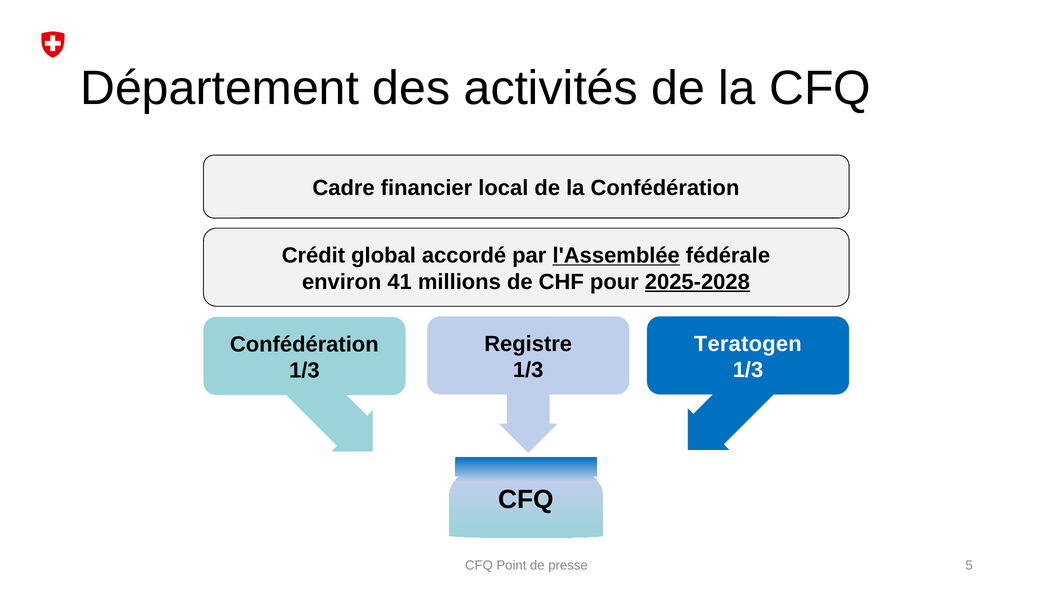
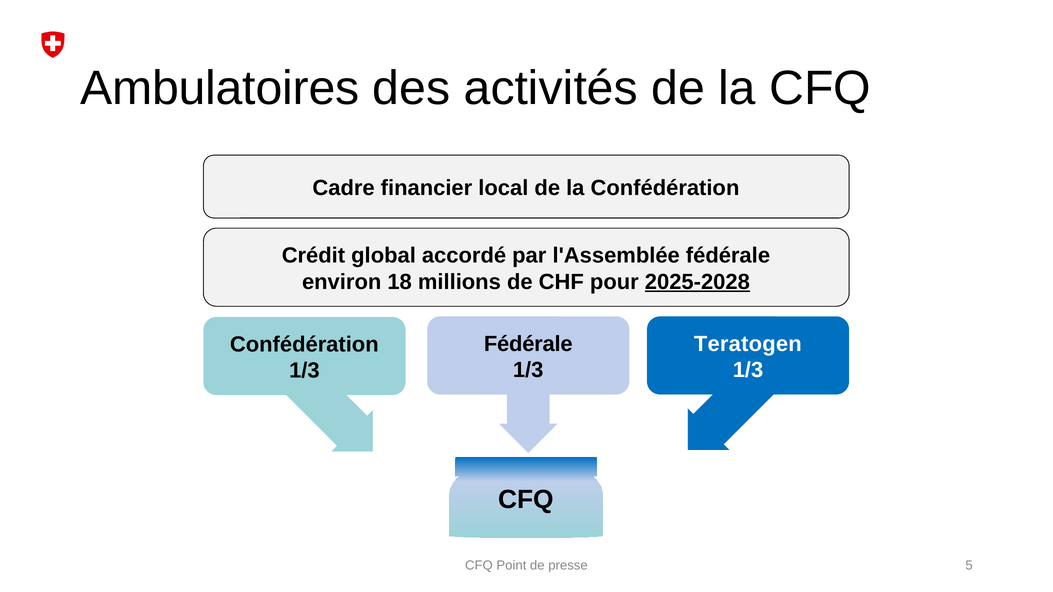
Département: Département -> Ambulatoires
l'Assemblée underline: present -> none
41: 41 -> 18
Registre at (528, 344): Registre -> Fédérale
